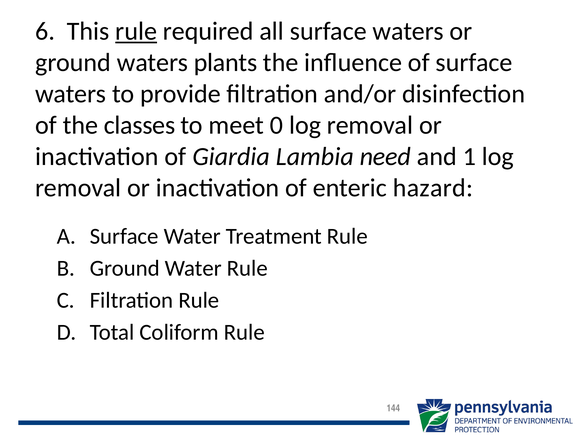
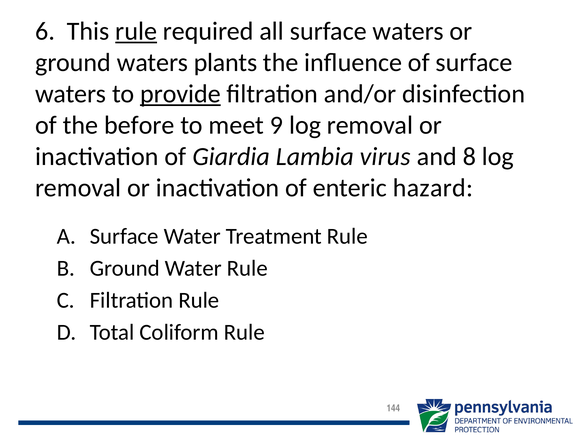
provide underline: none -> present
classes: classes -> before
0: 0 -> 9
need: need -> virus
1: 1 -> 8
